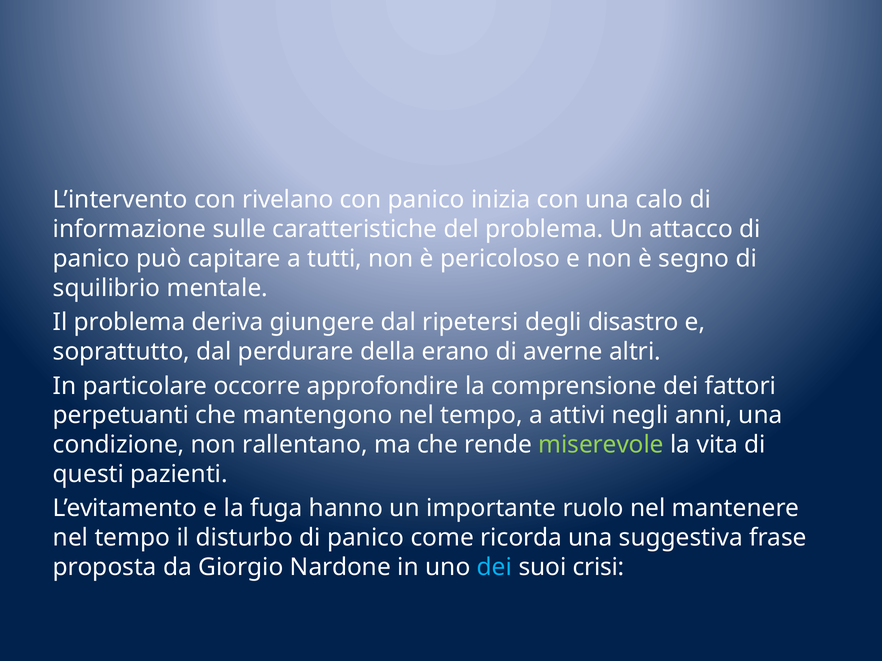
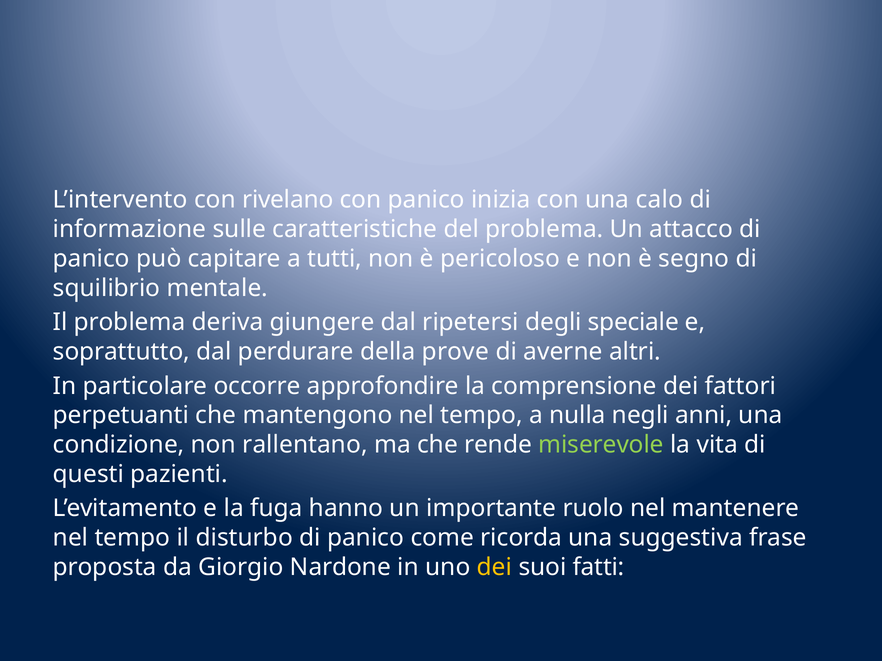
disastro: disastro -> speciale
erano: erano -> prove
attivi: attivi -> nulla
dei at (494, 568) colour: light blue -> yellow
crisi: crisi -> fatti
